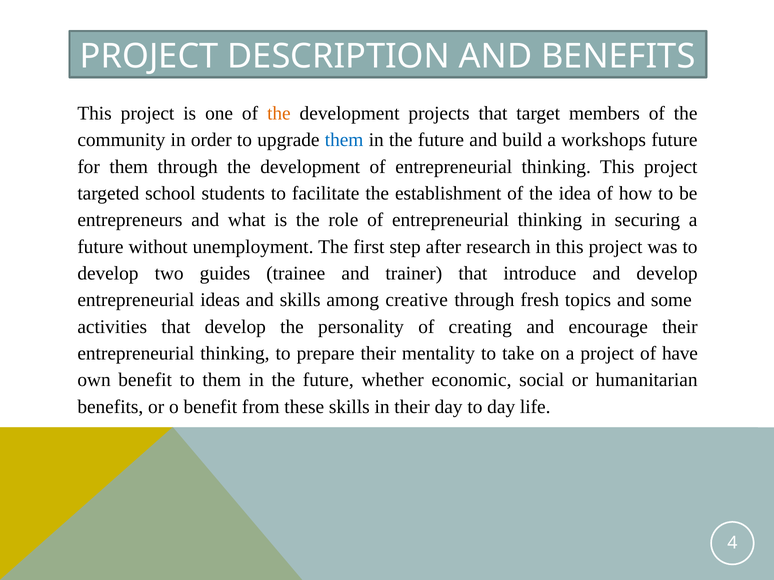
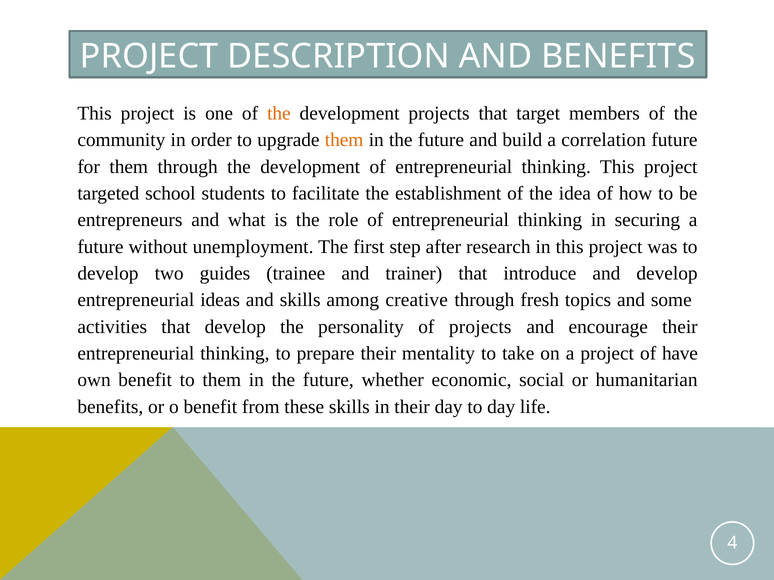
them at (344, 140) colour: blue -> orange
workshops: workshops -> correlation
of creating: creating -> projects
